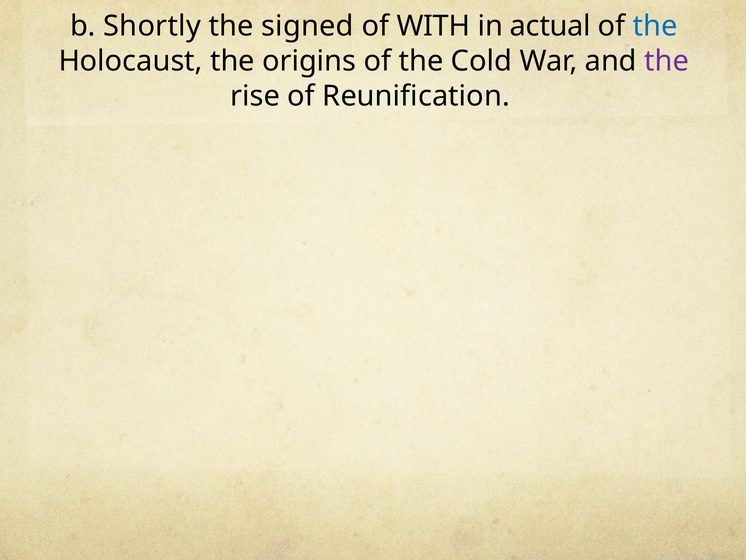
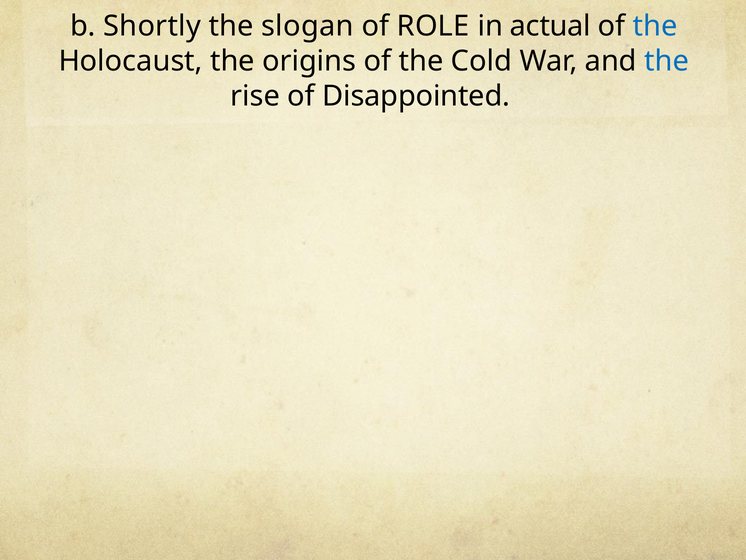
signed: signed -> slogan
WITH: WITH -> ROLE
the at (667, 61) colour: purple -> blue
Reunification: Reunification -> Disappointed
